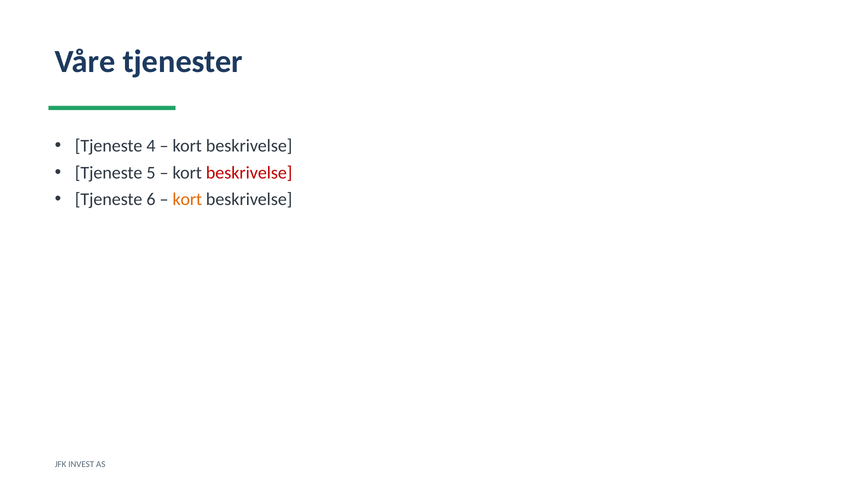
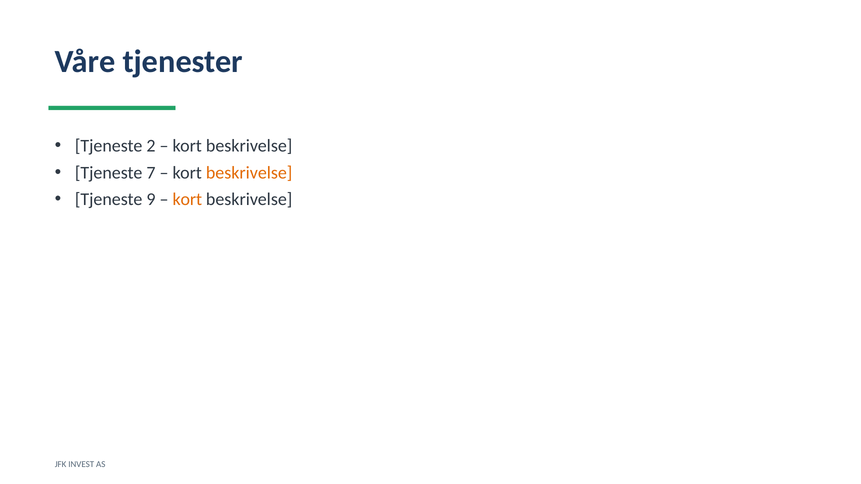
4: 4 -> 2
5: 5 -> 7
beskrivelse at (249, 173) colour: red -> orange
6: 6 -> 9
